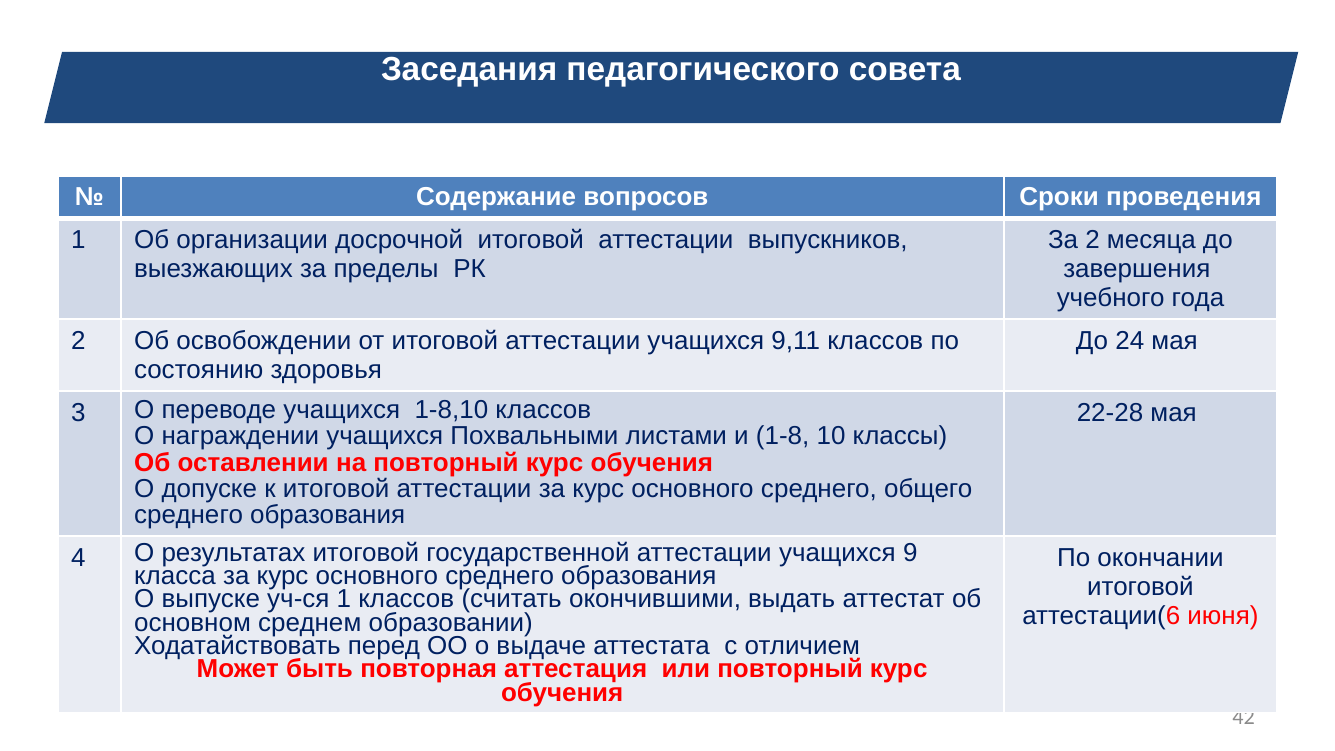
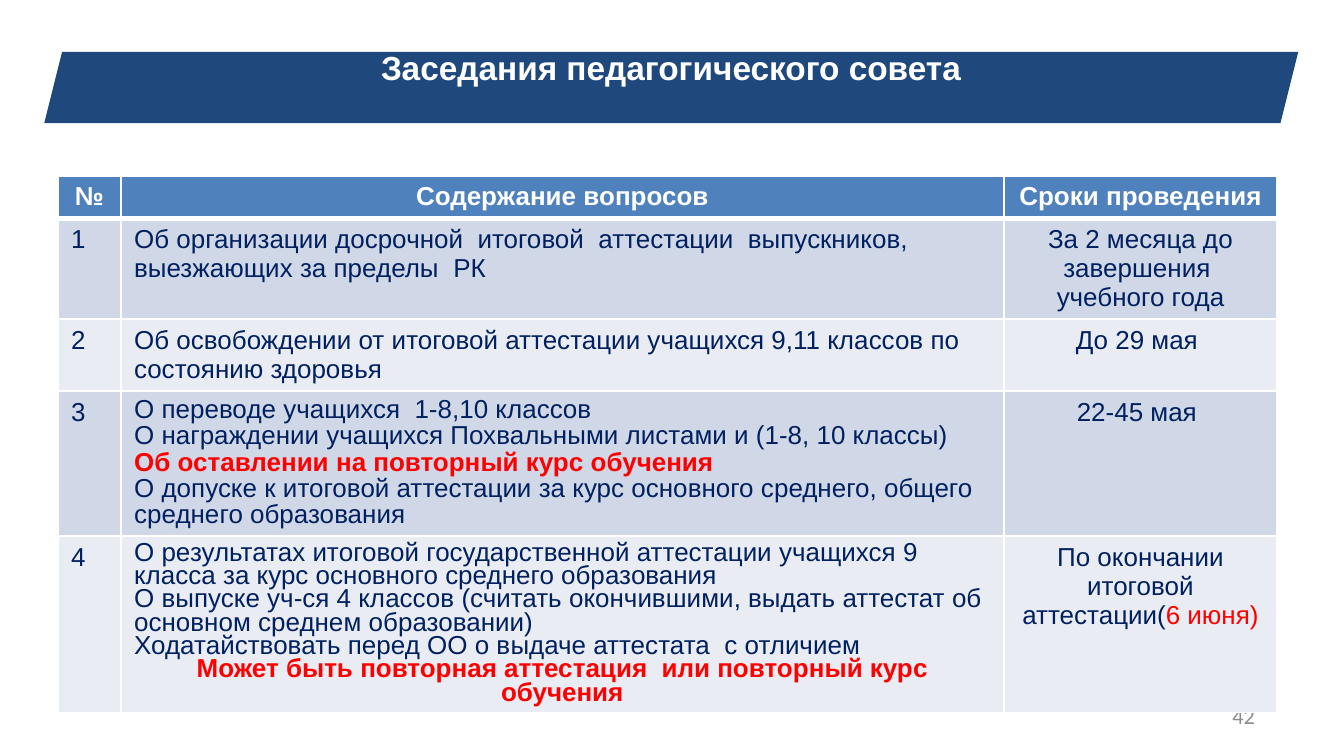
24: 24 -> 29
22-28: 22-28 -> 22-45
уч-ся 1: 1 -> 4
